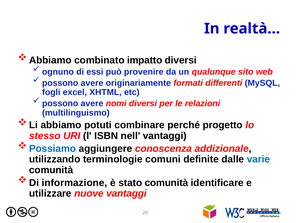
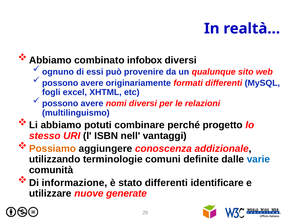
impatto: impatto -> infobox
Possiamo colour: blue -> orange
stato comunità: comunità -> differenti
nuove vantaggi: vantaggi -> generate
